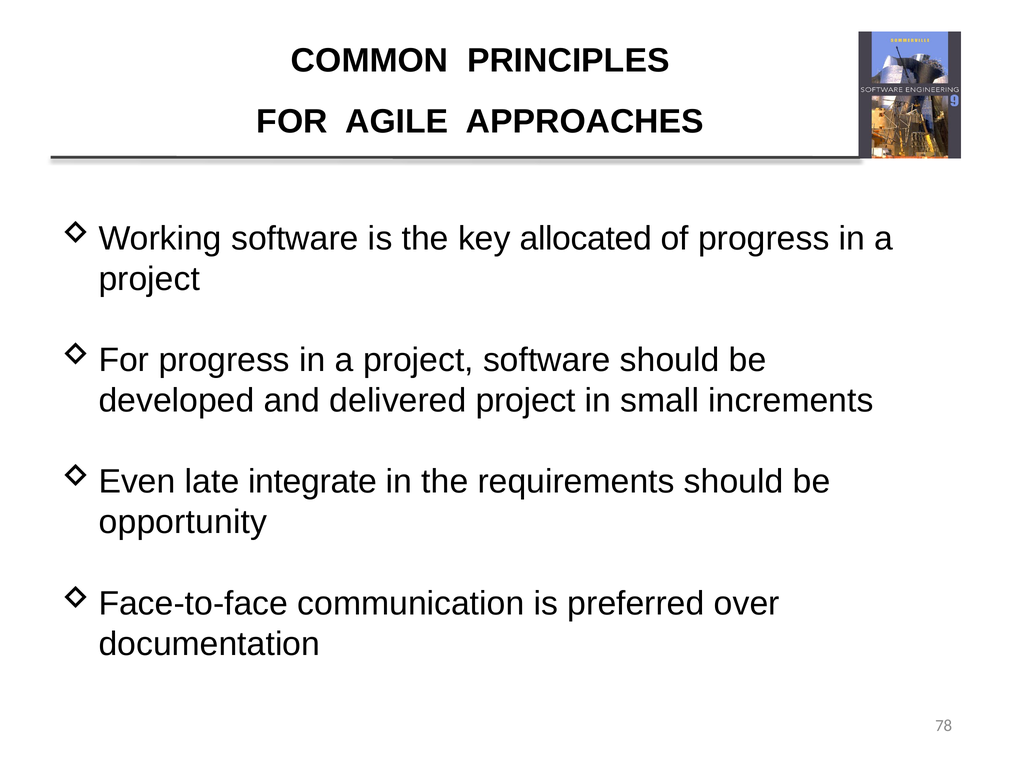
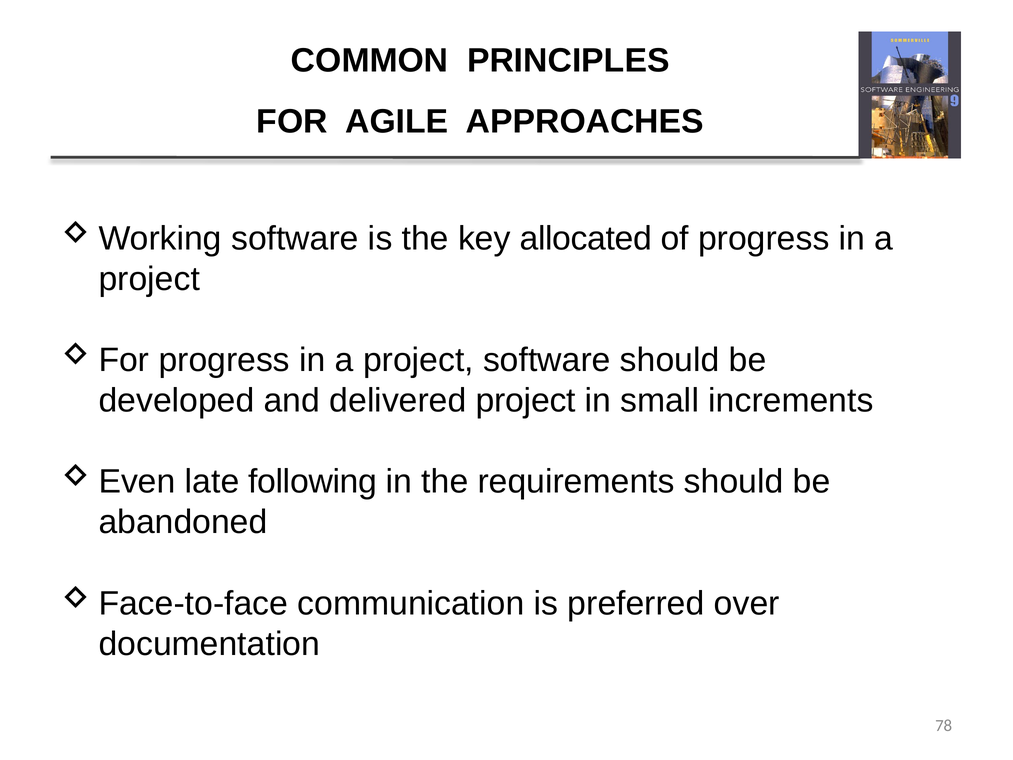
integrate: integrate -> following
opportunity: opportunity -> abandoned
